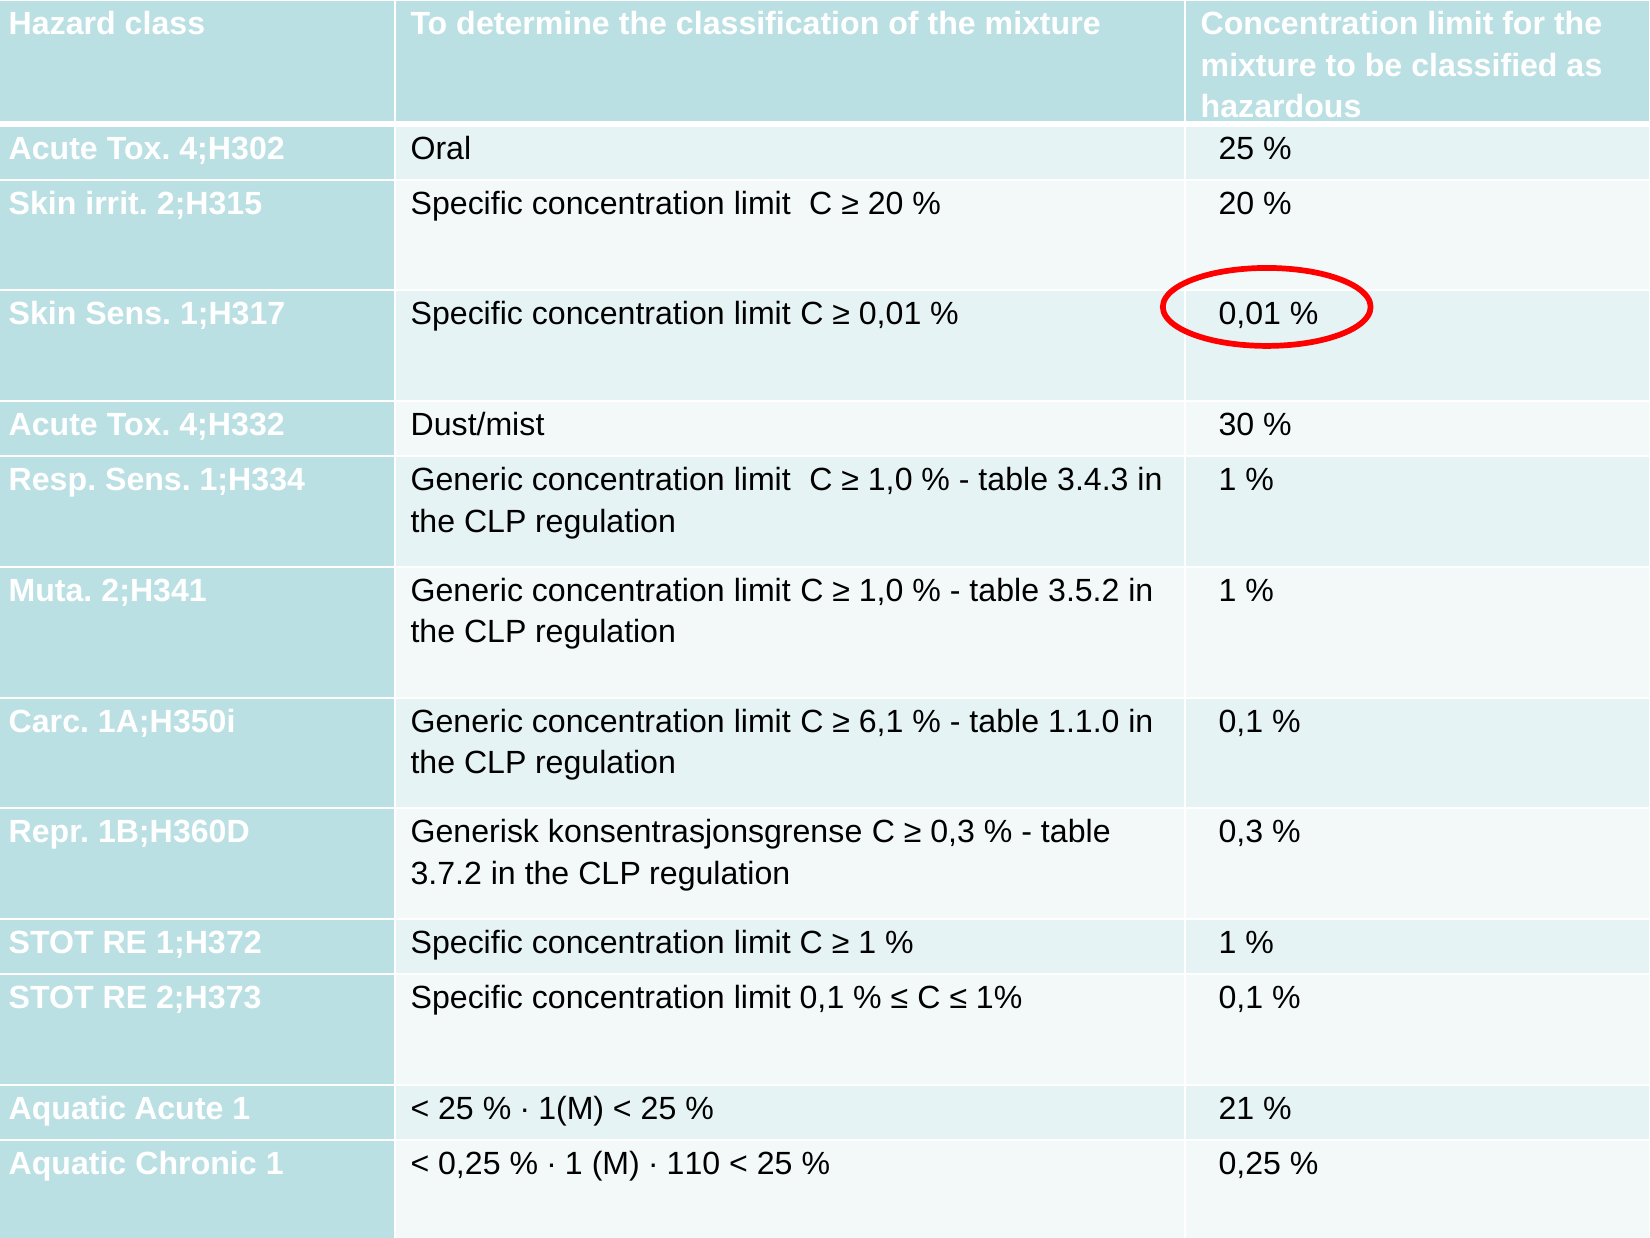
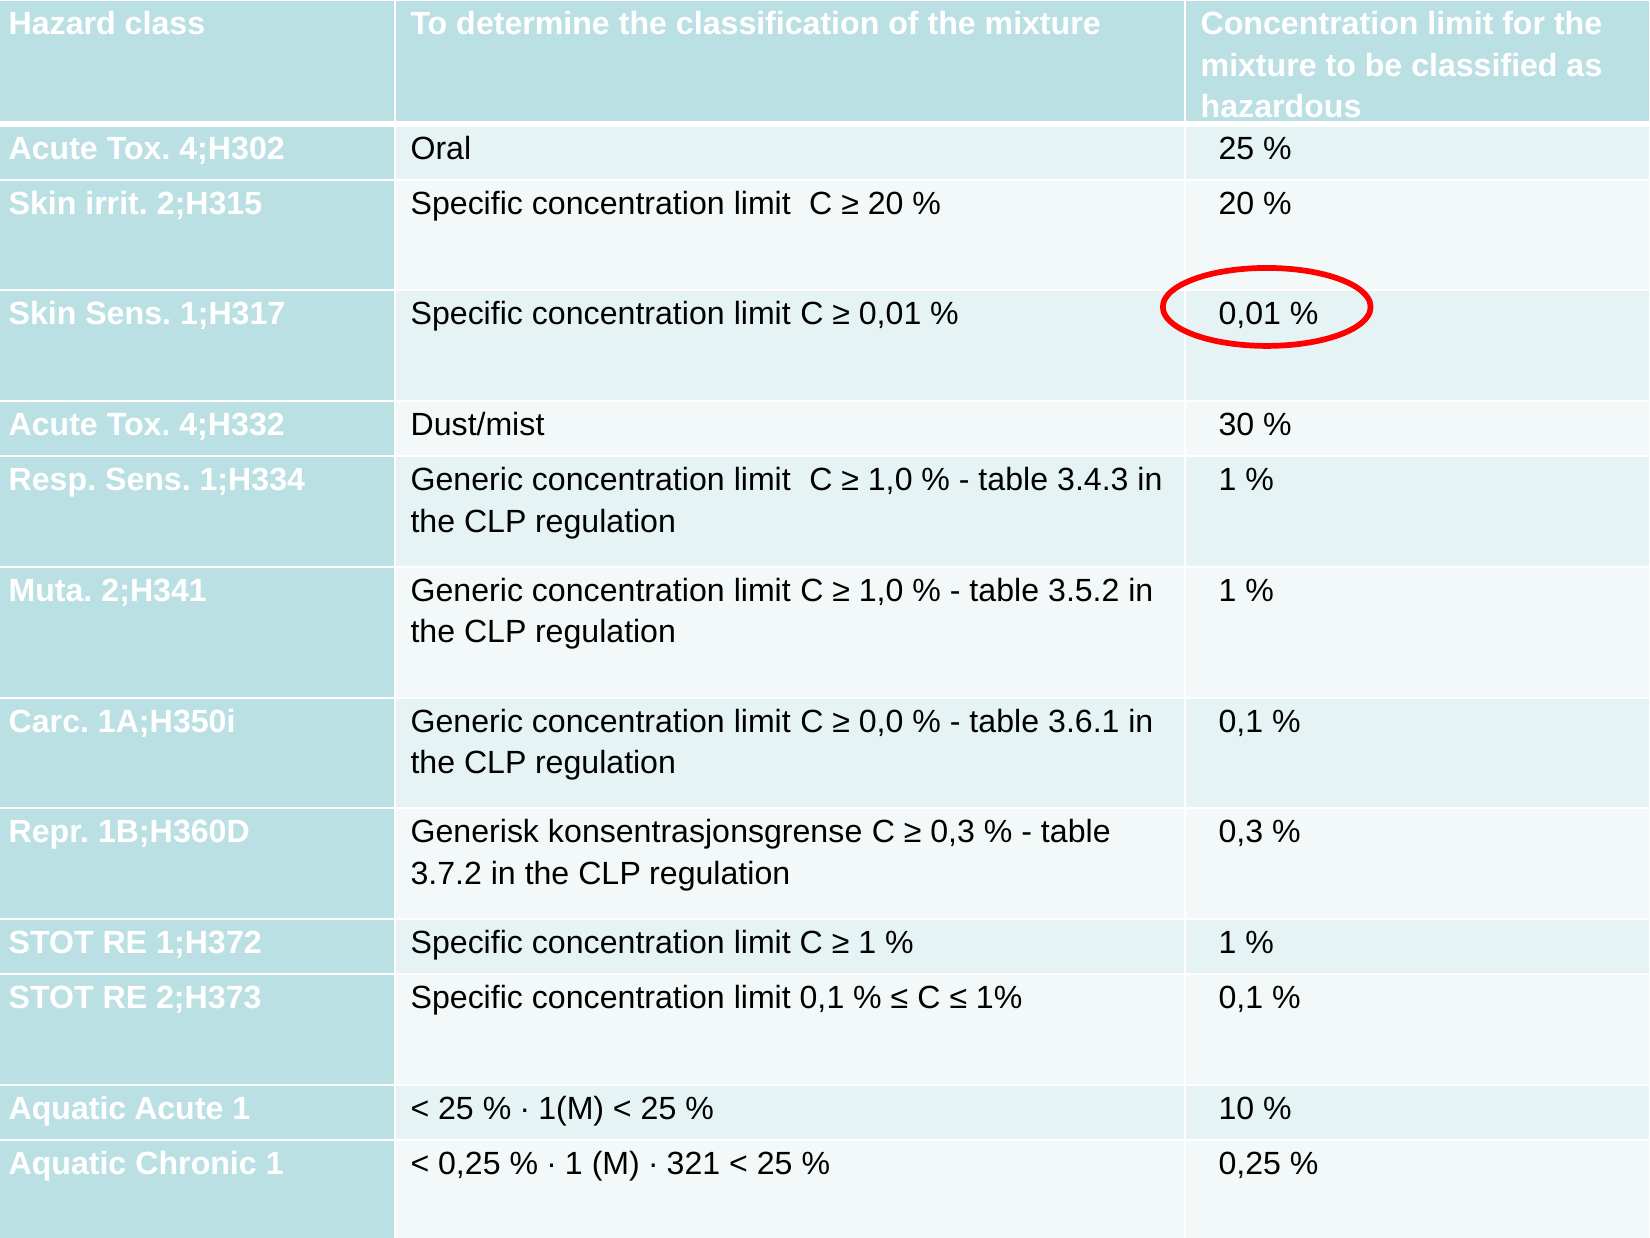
6,1: 6,1 -> 0,0
1.1.0: 1.1.0 -> 3.6.1
21: 21 -> 10
110: 110 -> 321
